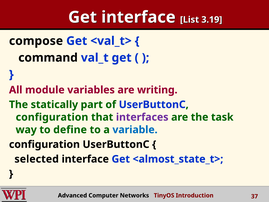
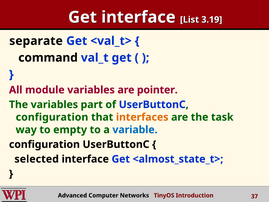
compose: compose -> separate
writing: writing -> pointer
The statically: statically -> variables
interfaces colour: purple -> orange
define: define -> empty
